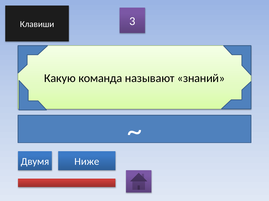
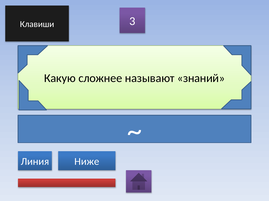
команда: команда -> сложнее
Двумя: Двумя -> Линия
